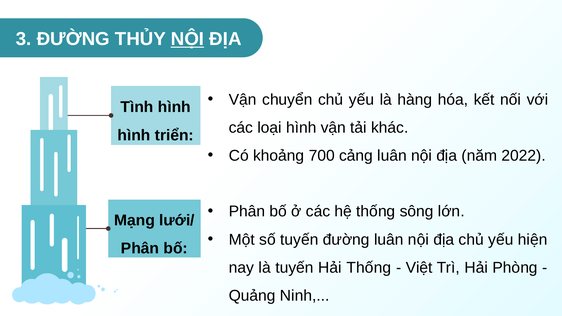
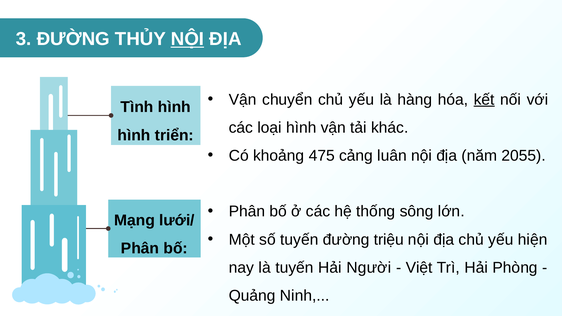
kết underline: none -> present
700: 700 -> 475
2022: 2022 -> 2055
đường luân: luân -> triệu
Hải Thống: Thống -> Người
